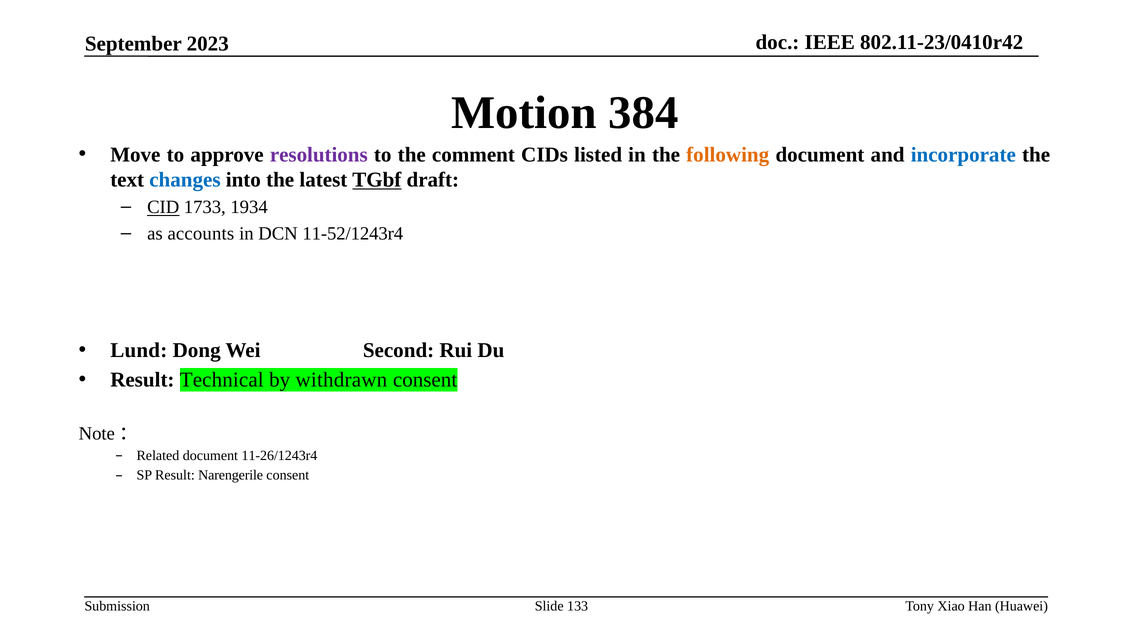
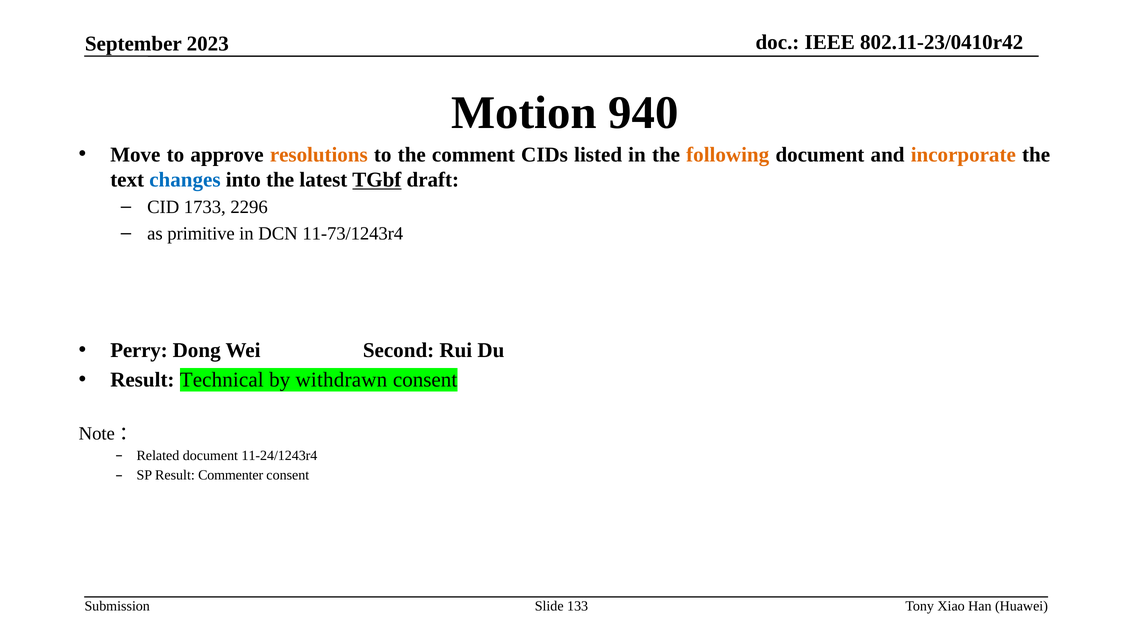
384: 384 -> 940
resolutions colour: purple -> orange
incorporate colour: blue -> orange
CID underline: present -> none
1934: 1934 -> 2296
accounts: accounts -> primitive
11-52/1243r4: 11-52/1243r4 -> 11-73/1243r4
Lund: Lund -> Perry
11-26/1243r4: 11-26/1243r4 -> 11-24/1243r4
Narengerile: Narengerile -> Commenter
